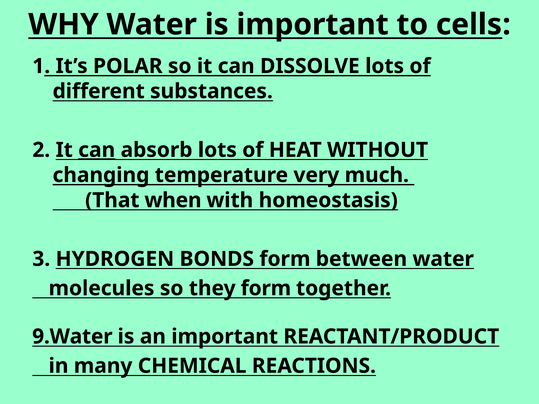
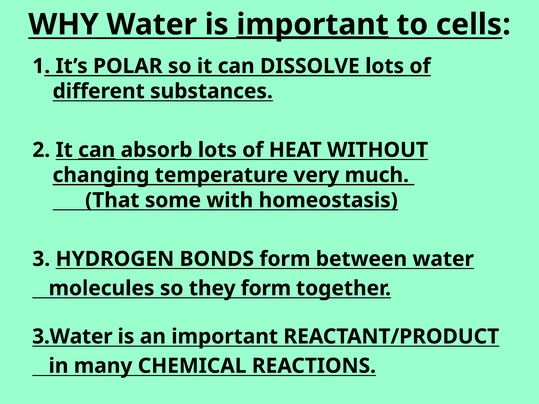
important at (313, 25) underline: none -> present
when: when -> some
9.Water: 9.Water -> 3.Water
